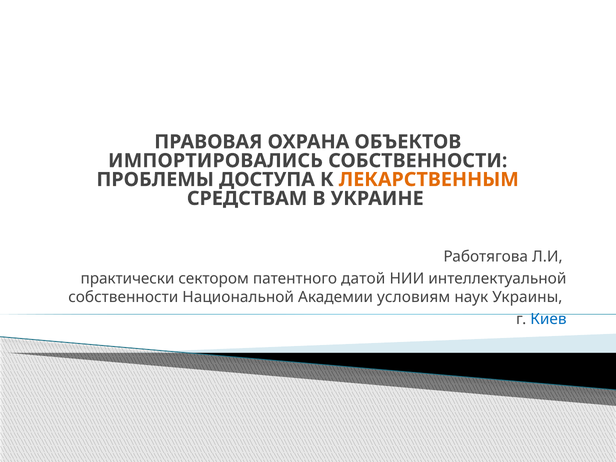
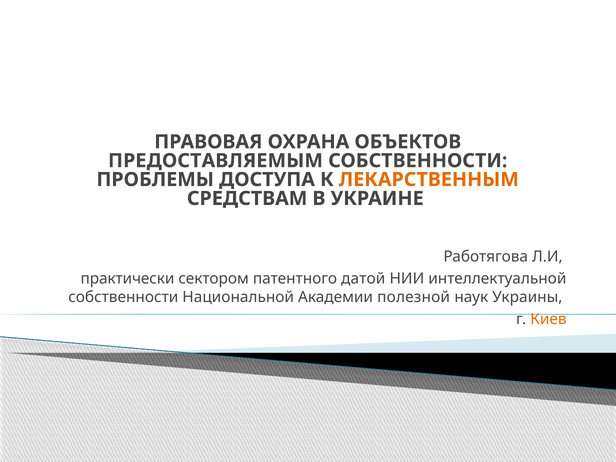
ИМПОРТИРОВАЛИСЬ: ИМПОРТИРОВАЛИСЬ -> ПРЕДОСТАВЛЯЕМЫМ
условиям: условиям -> полезной
Киев colour: blue -> orange
